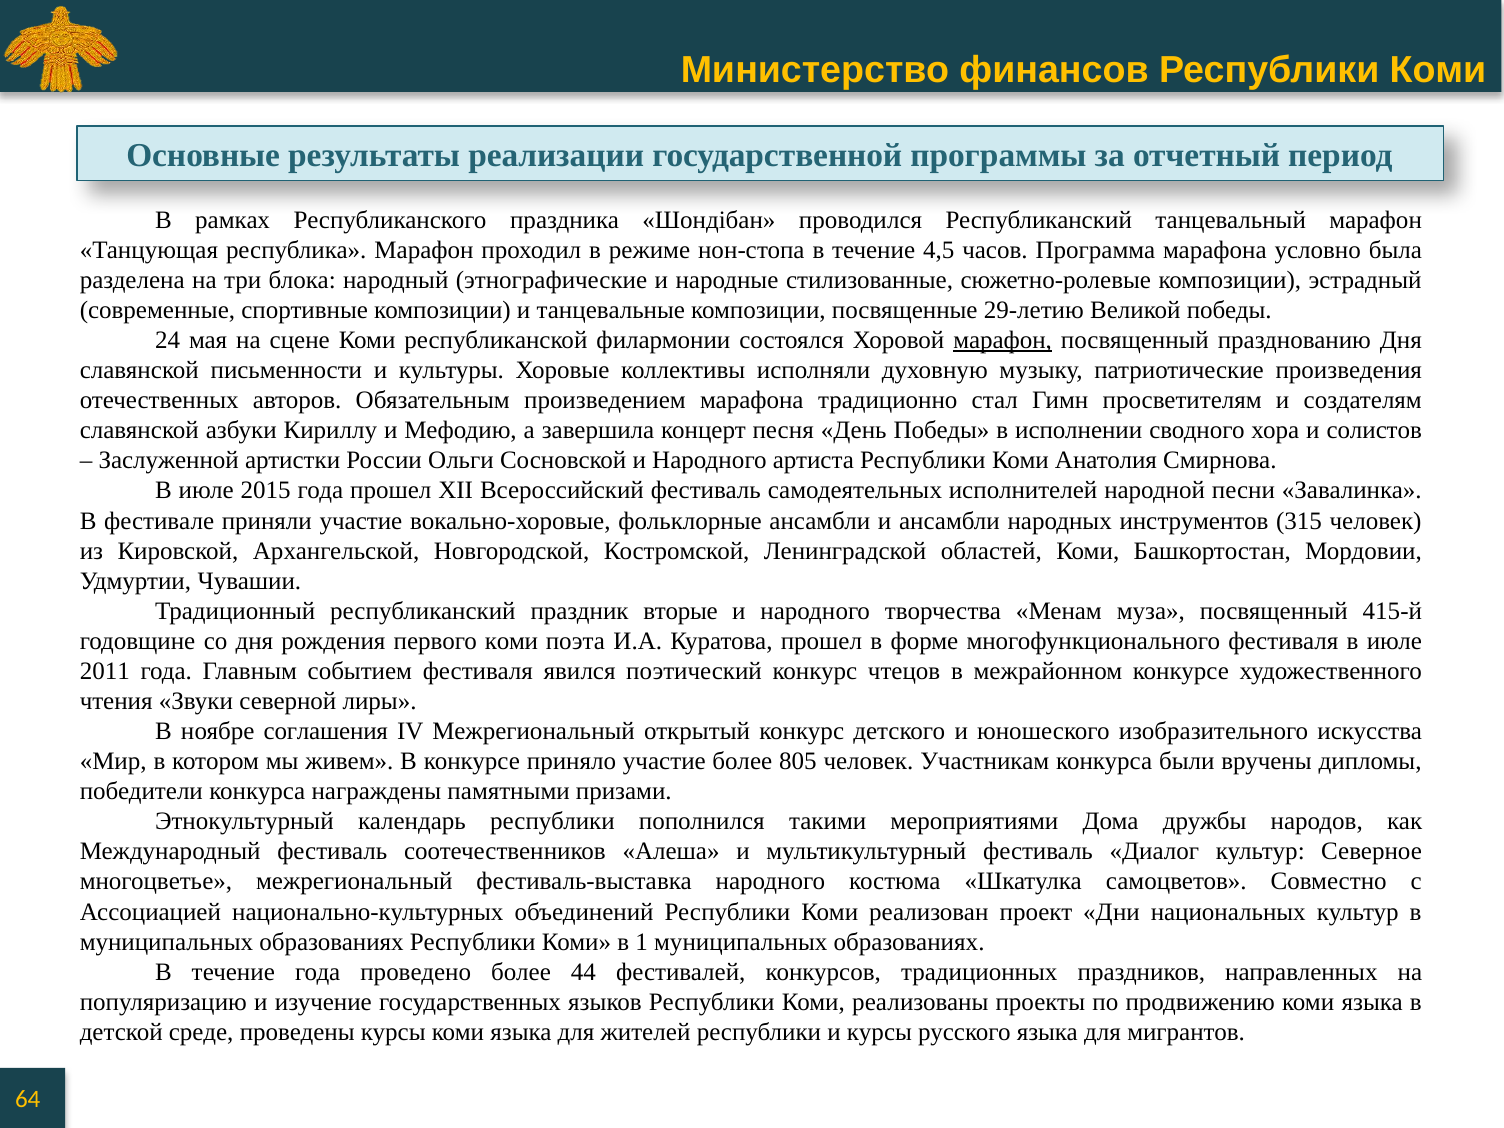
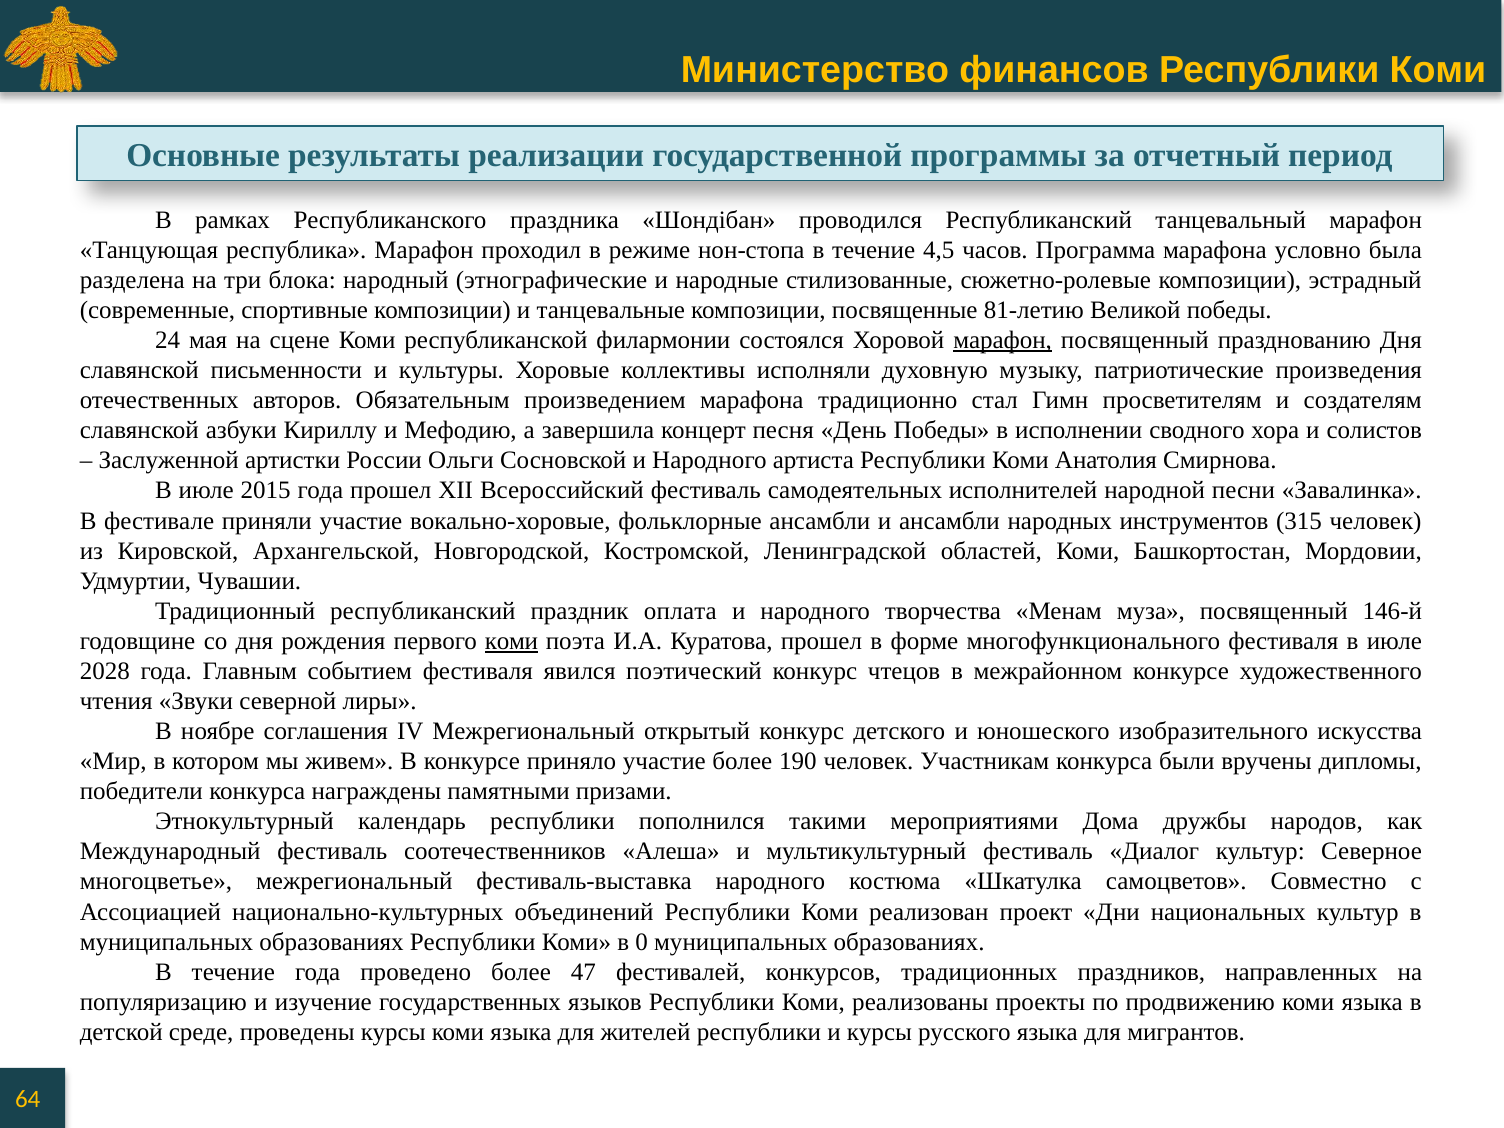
29-летию: 29-летию -> 81-летию
вторые: вторые -> оплата
415-й: 415-й -> 146-й
коми at (512, 641) underline: none -> present
2011: 2011 -> 2028
805: 805 -> 190
1: 1 -> 0
44: 44 -> 47
